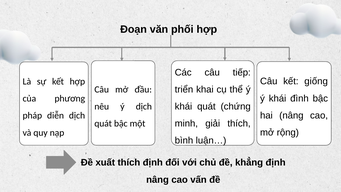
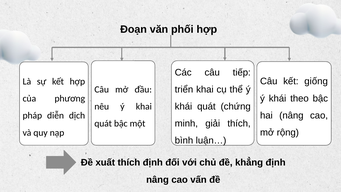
đình: đình -> theo
ý dịch: dịch -> khai
